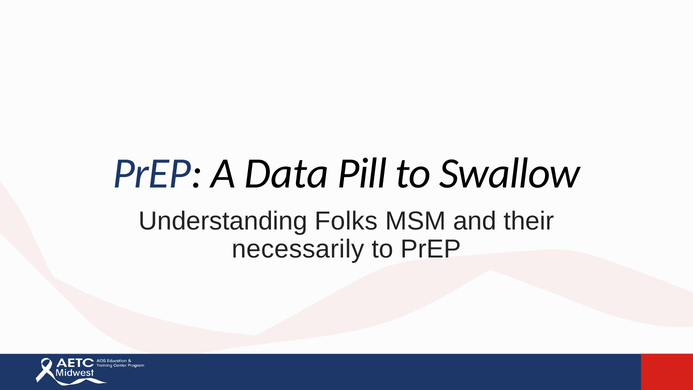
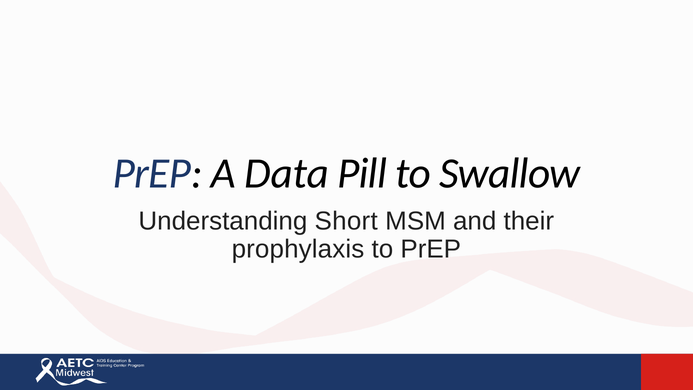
Folks: Folks -> Short
necessarily: necessarily -> prophylaxis
